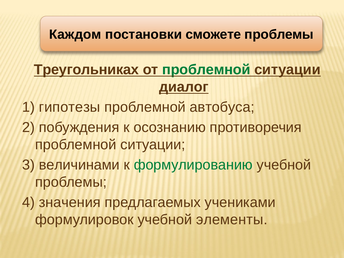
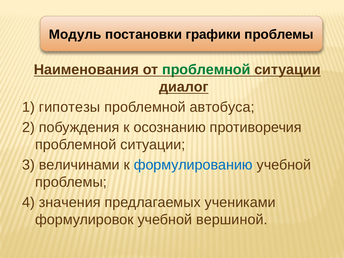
Каждом: Каждом -> Модуль
сможете: сможете -> графики
Треугольниках: Треугольниках -> Наименования
формулированию colour: green -> blue
элементы: элементы -> вершиной
